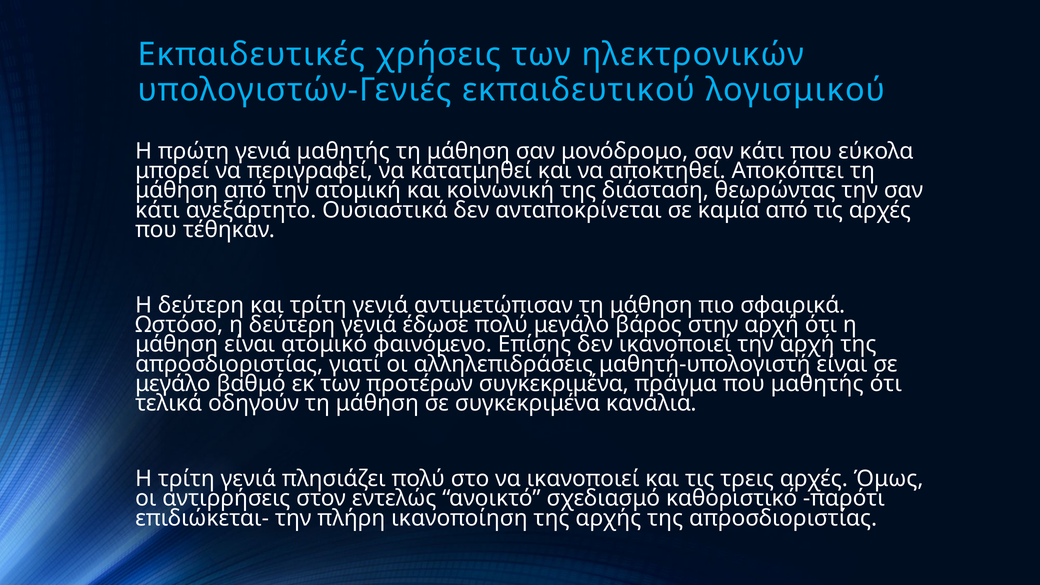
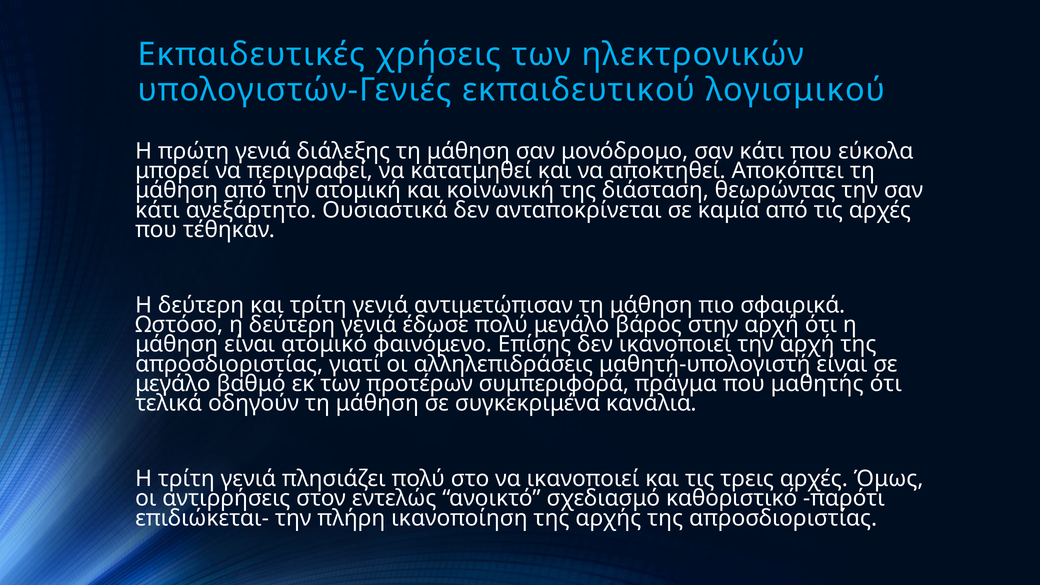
γενιά μαθητής: μαθητής -> διάλεξης
προτέρων συγκεκριμένα: συγκεκριμένα -> συμπεριφορά
